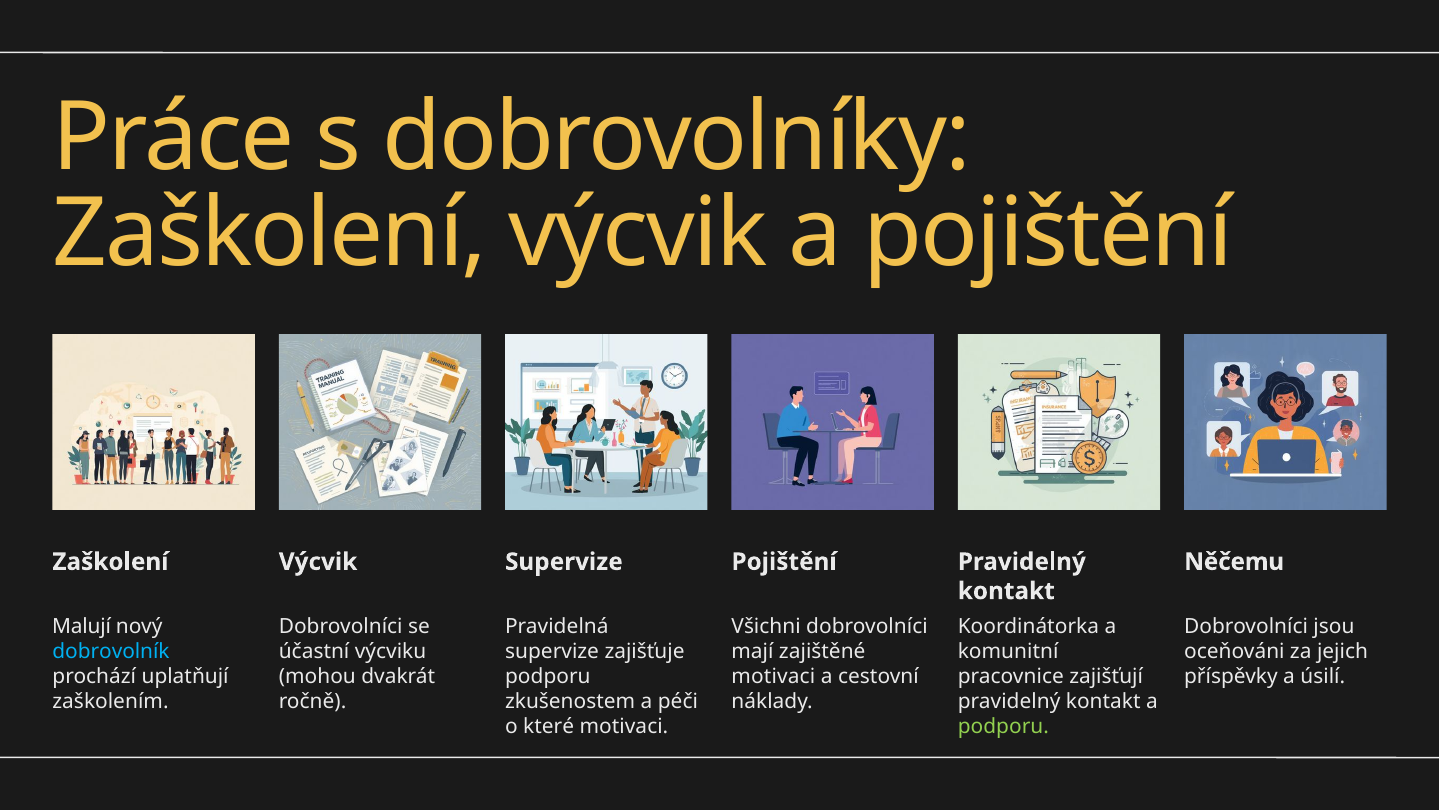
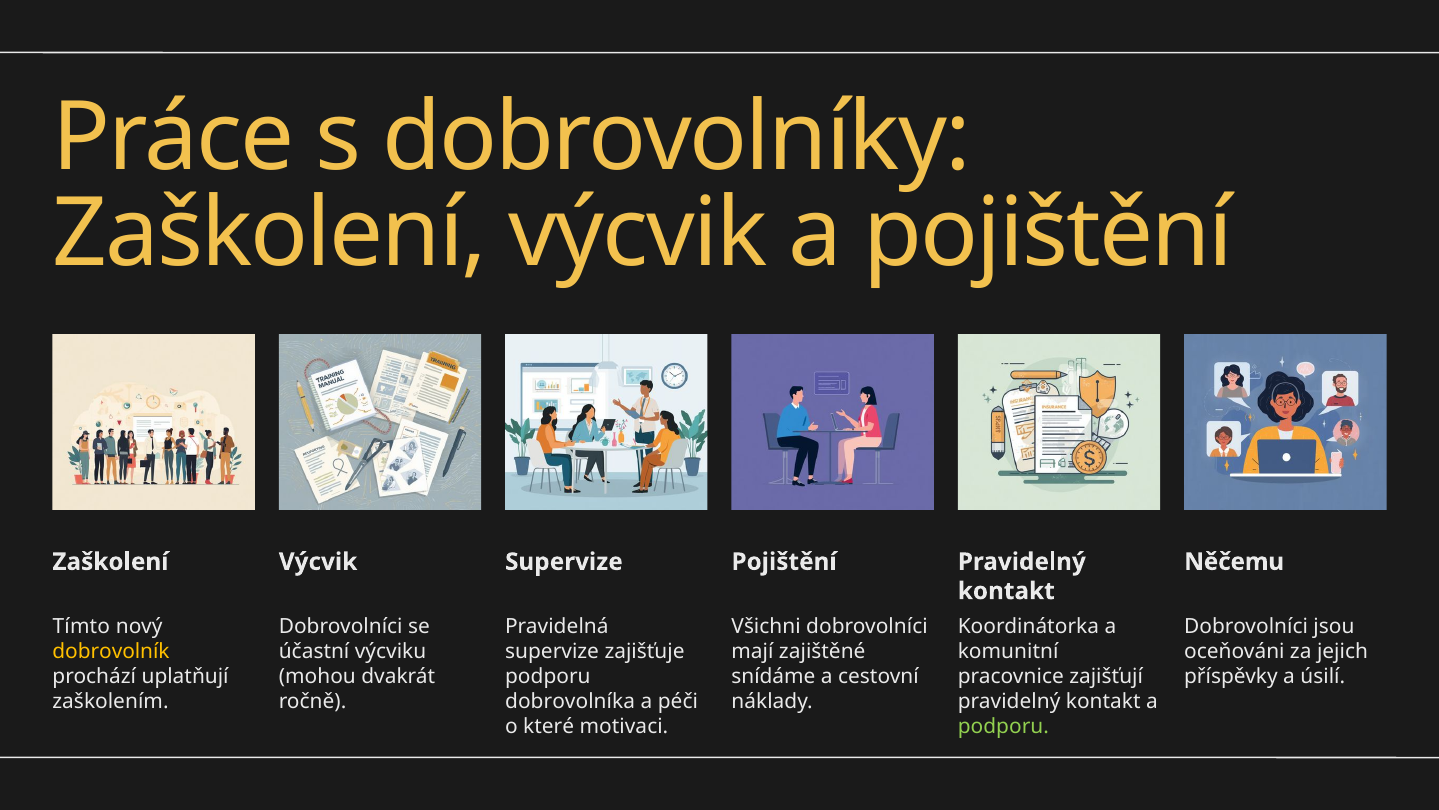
Malují: Malují -> Tímto
dobrovolník colour: light blue -> yellow
motivaci at (773, 676): motivaci -> snídáme
zkušenostem: zkušenostem -> dobrovolníka
